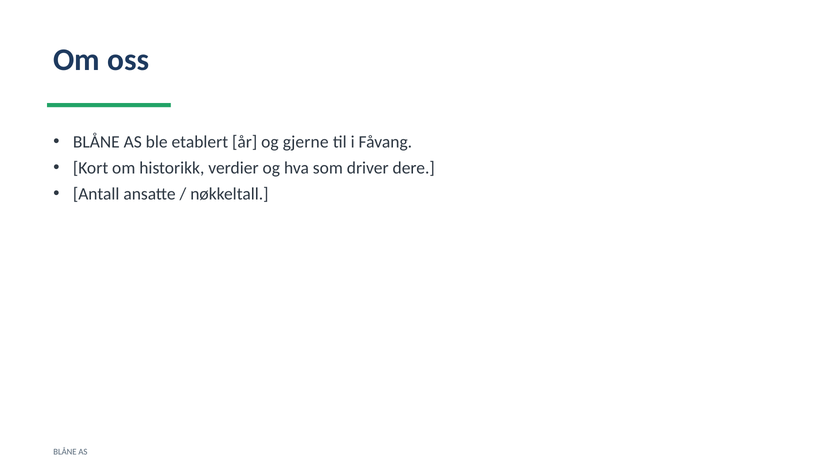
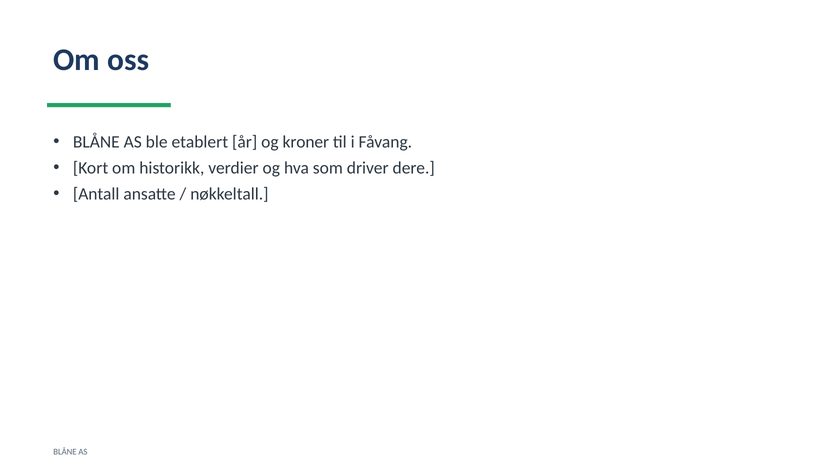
gjerne: gjerne -> kroner
